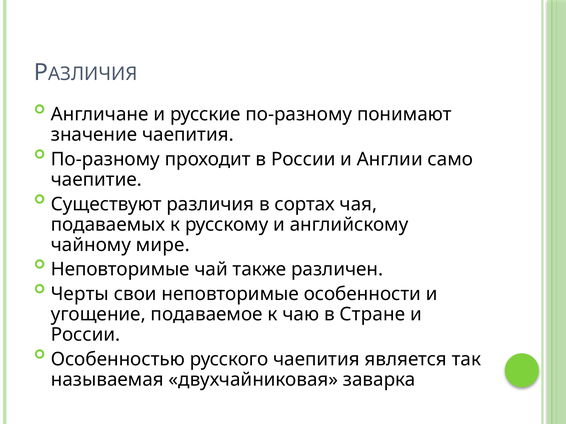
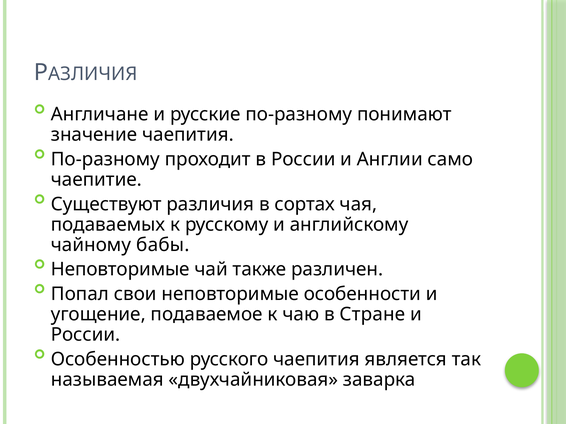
мире: мире -> бабы
Черты: Черты -> Попал
